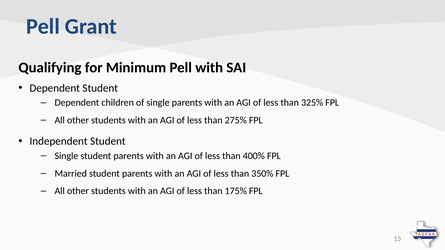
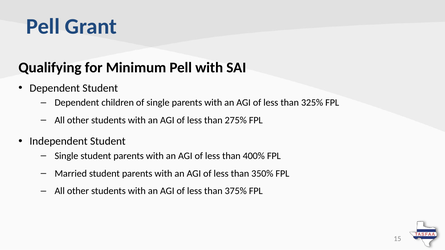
175%: 175% -> 375%
